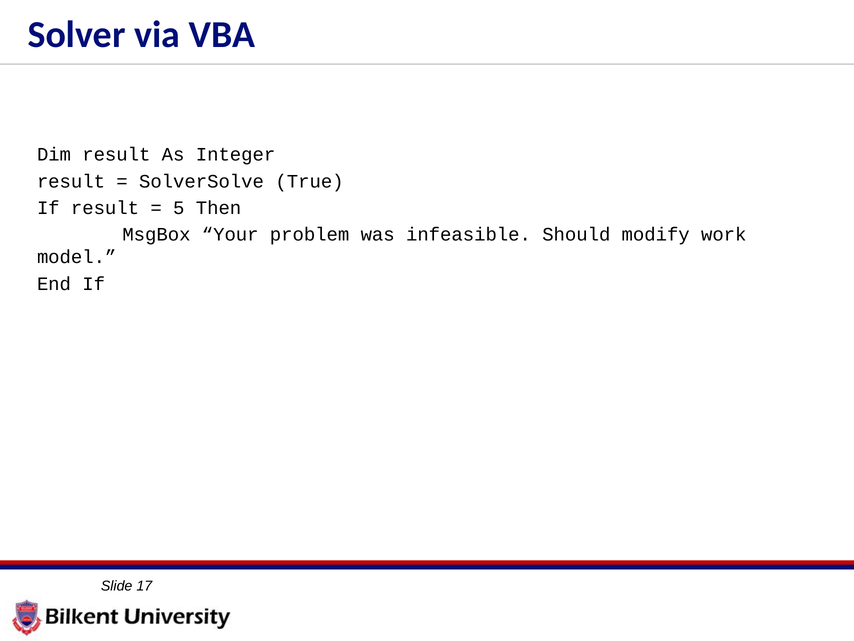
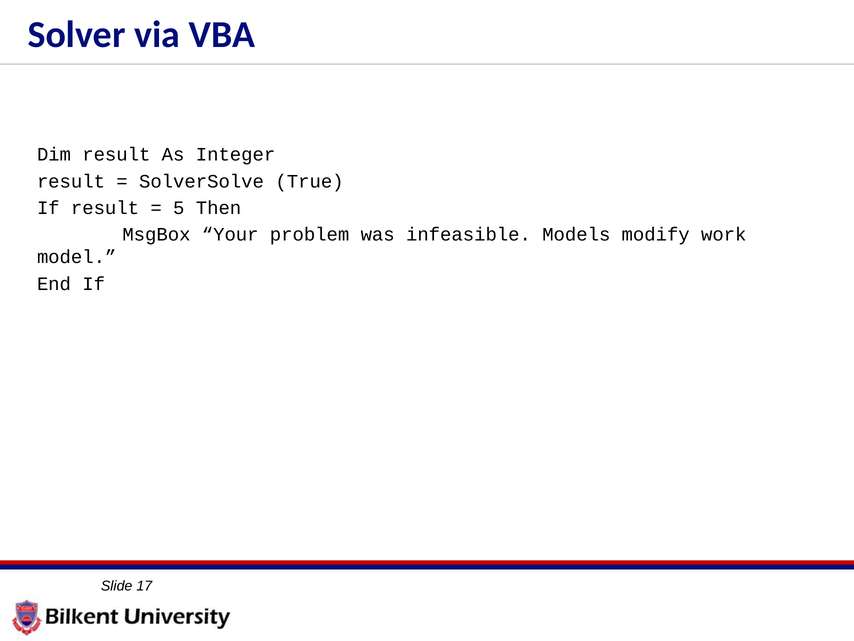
Should: Should -> Models
